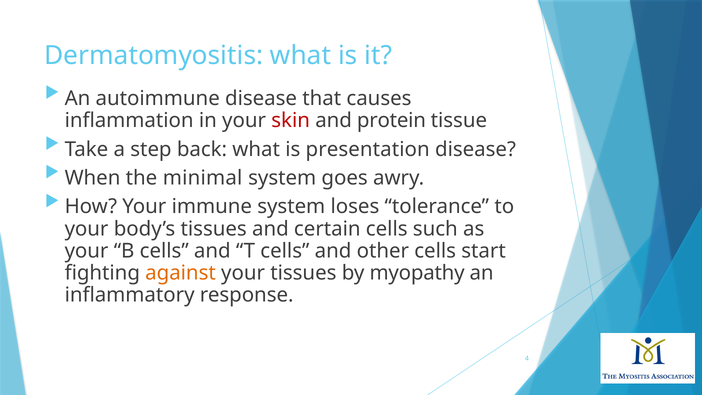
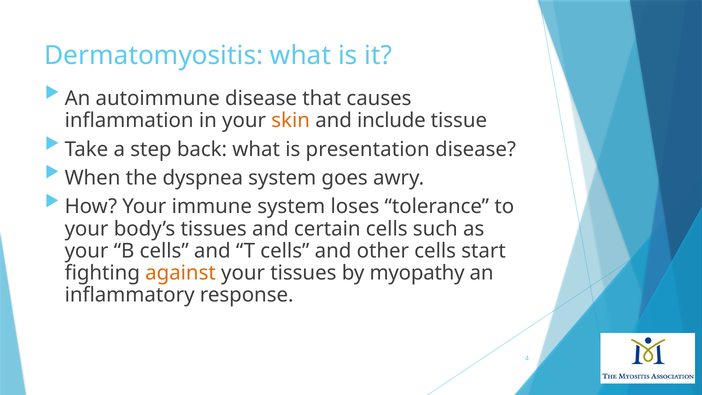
skin colour: red -> orange
protein: protein -> include
minimal: minimal -> dyspnea
